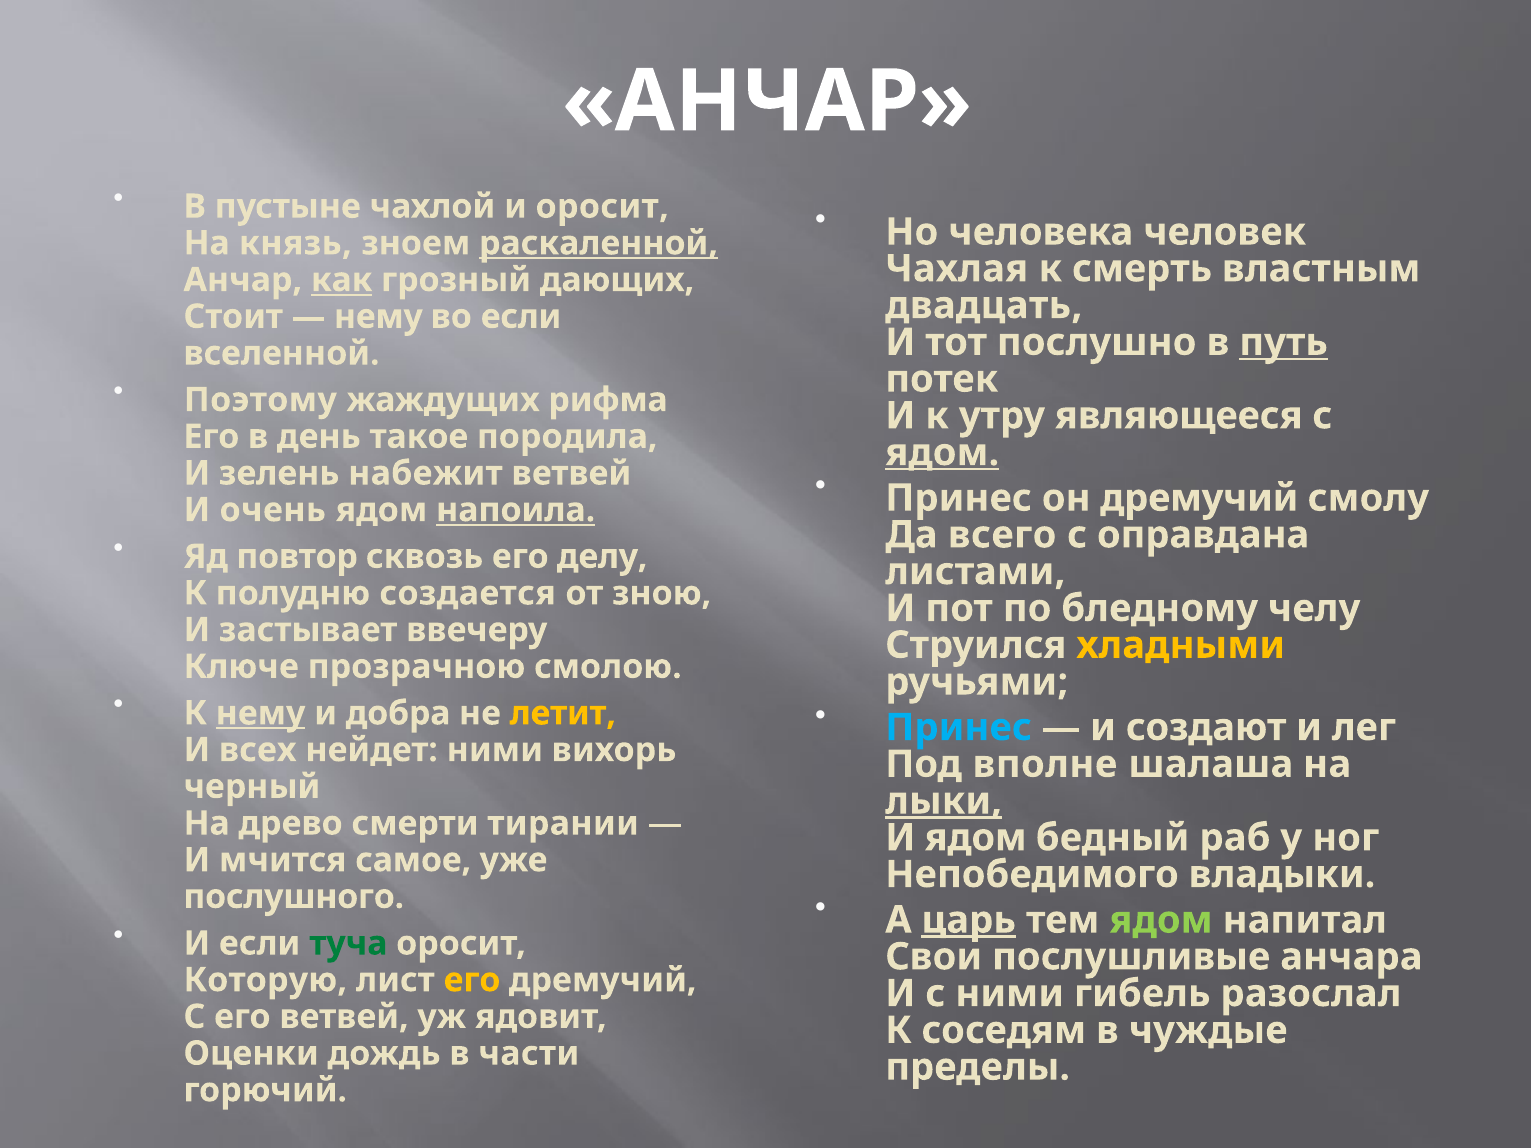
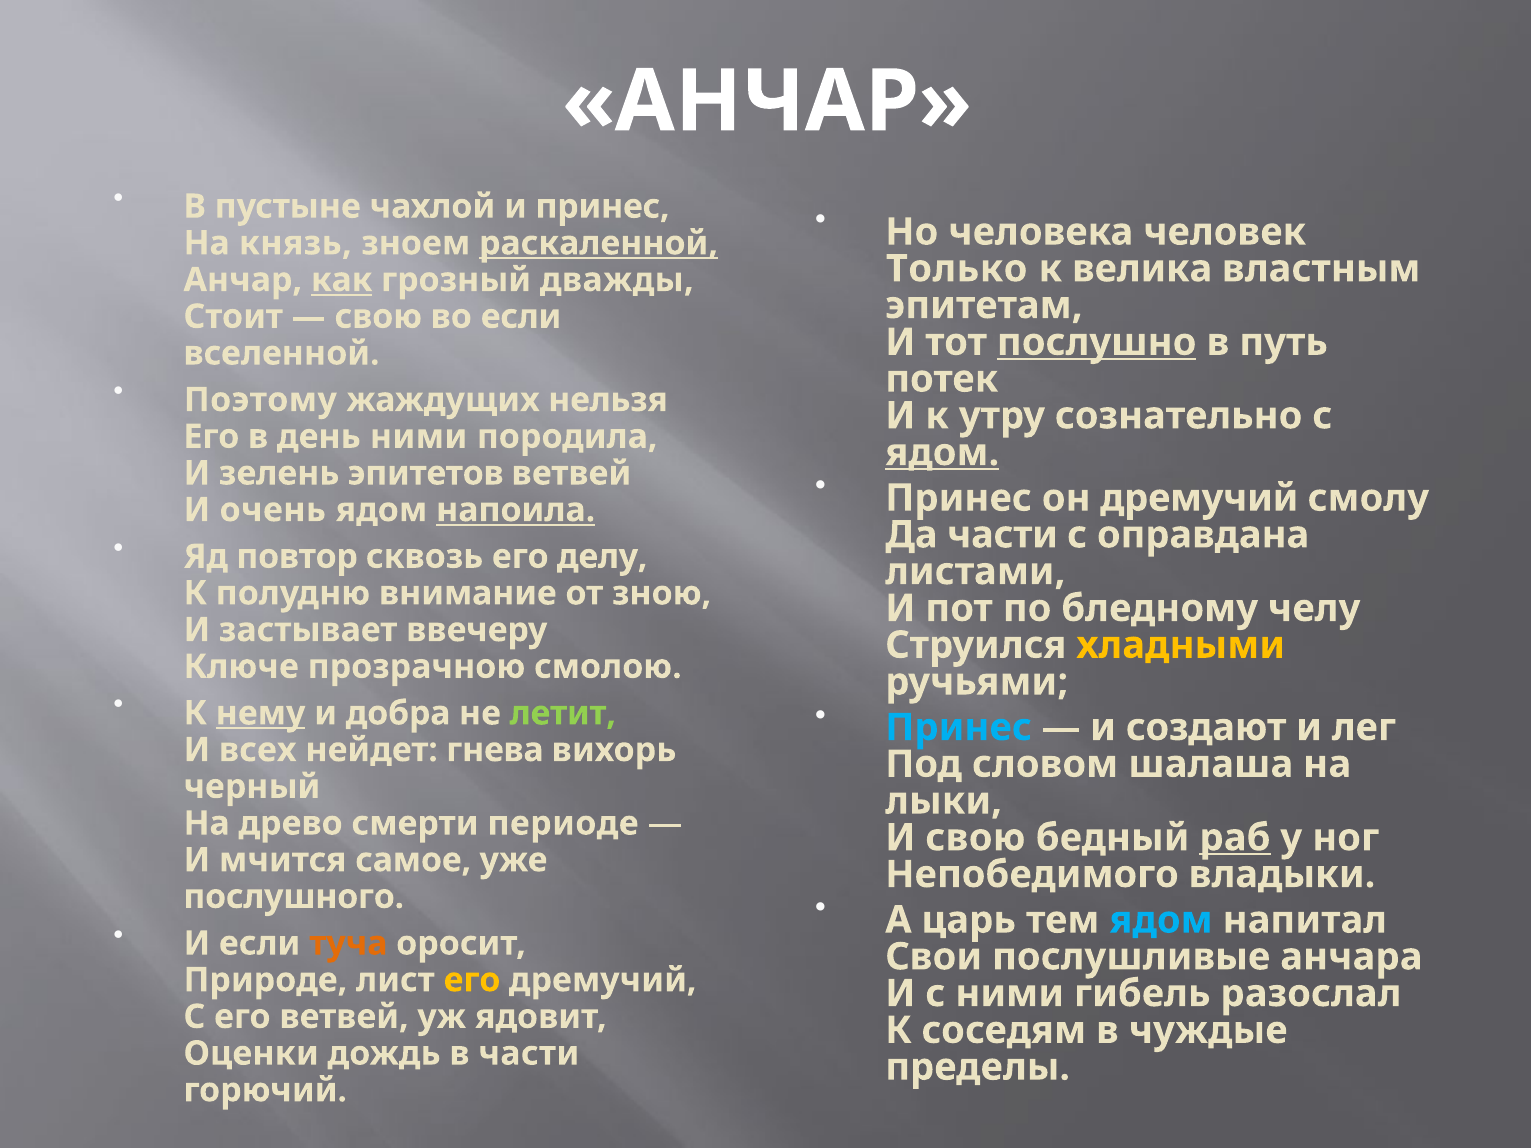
и оросит: оросит -> принес
Чахлая: Чахлая -> Только
смерть: смерть -> велика
дающих: дающих -> дважды
двадцать: двадцать -> эпитетам
нему at (378, 317): нему -> свою
послушно underline: none -> present
путь underline: present -> none
рифма: рифма -> нельзя
являющееся: являющееся -> сознательно
день такое: такое -> ними
набежит: набежит -> эпитетов
Да всего: всего -> части
создается: создается -> внимание
летит colour: yellow -> light green
нейдет ними: ними -> гнева
вполне: вполне -> словом
лыки underline: present -> none
тирании: тирании -> периоде
И ядом: ядом -> свою
раб underline: none -> present
царь underline: present -> none
ядом at (1161, 920) colour: light green -> light blue
туча colour: green -> orange
Которую: Которую -> Природе
